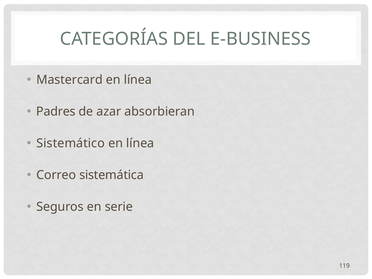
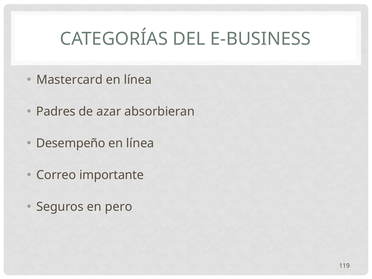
Sistemático: Sistemático -> Desempeño
sistemática: sistemática -> importante
serie: serie -> pero
